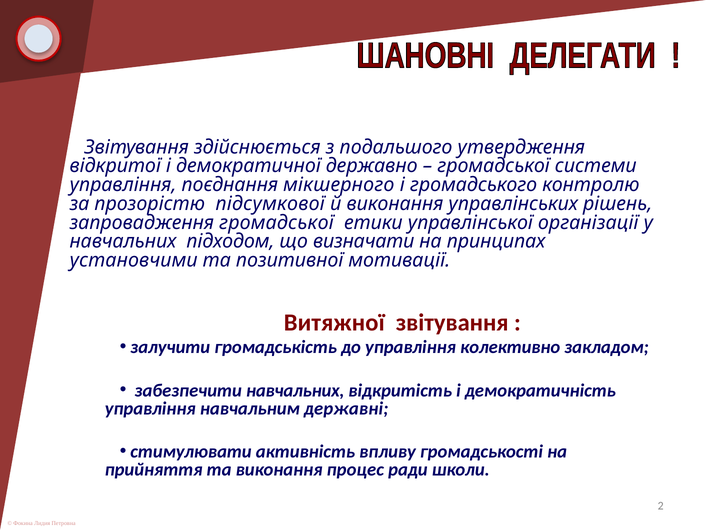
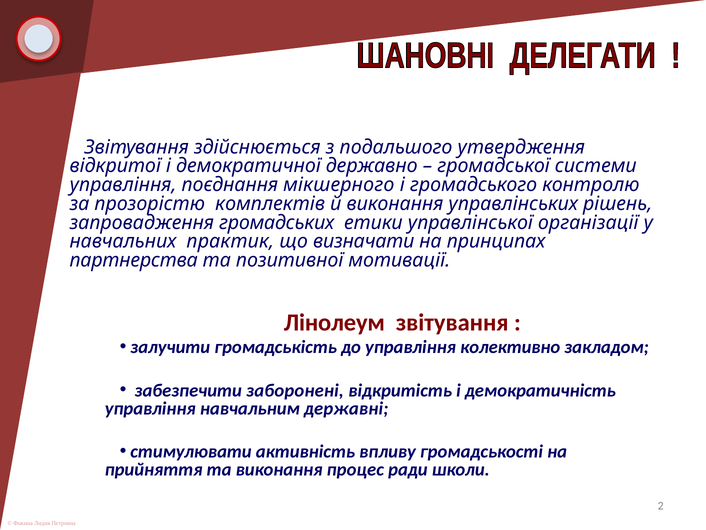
підсумкової: підсумкової -> комплектів
запровадження громадської: громадської -> громадських
підходом: підходом -> практик
установчими: установчими -> партнерства
Витяжної: Витяжної -> Лінолеум
забезпечити навчальних: навчальних -> заборонені
